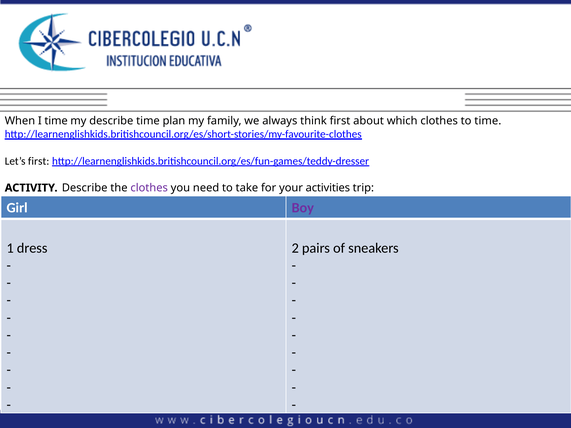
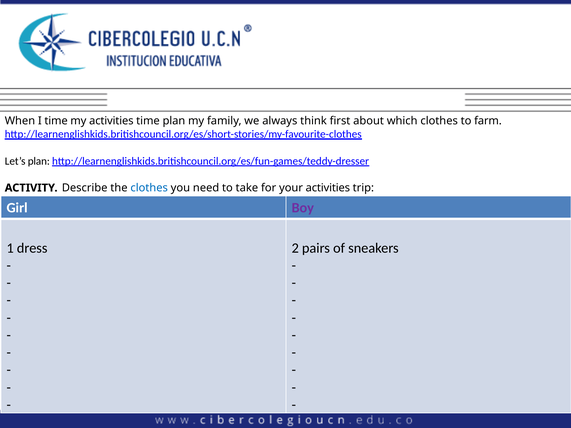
my describe: describe -> activities
to time: time -> farm
Let’s first: first -> plan
clothes at (149, 188) colour: purple -> blue
